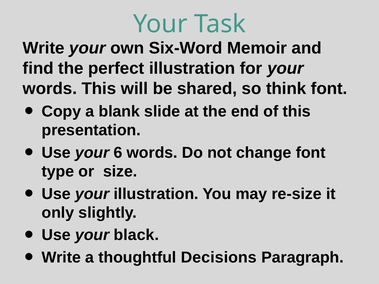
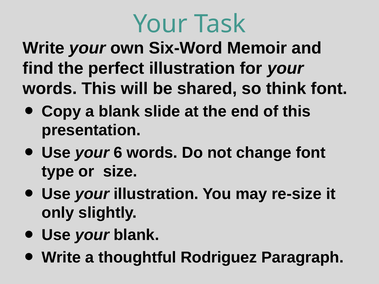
your black: black -> blank
Decisions: Decisions -> Rodriguez
